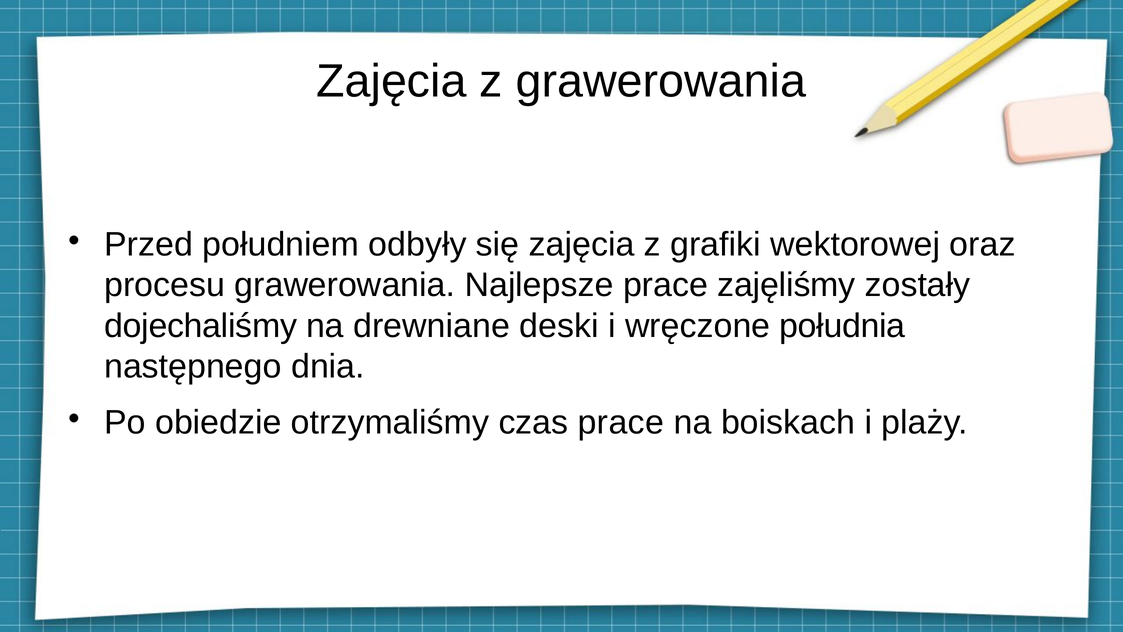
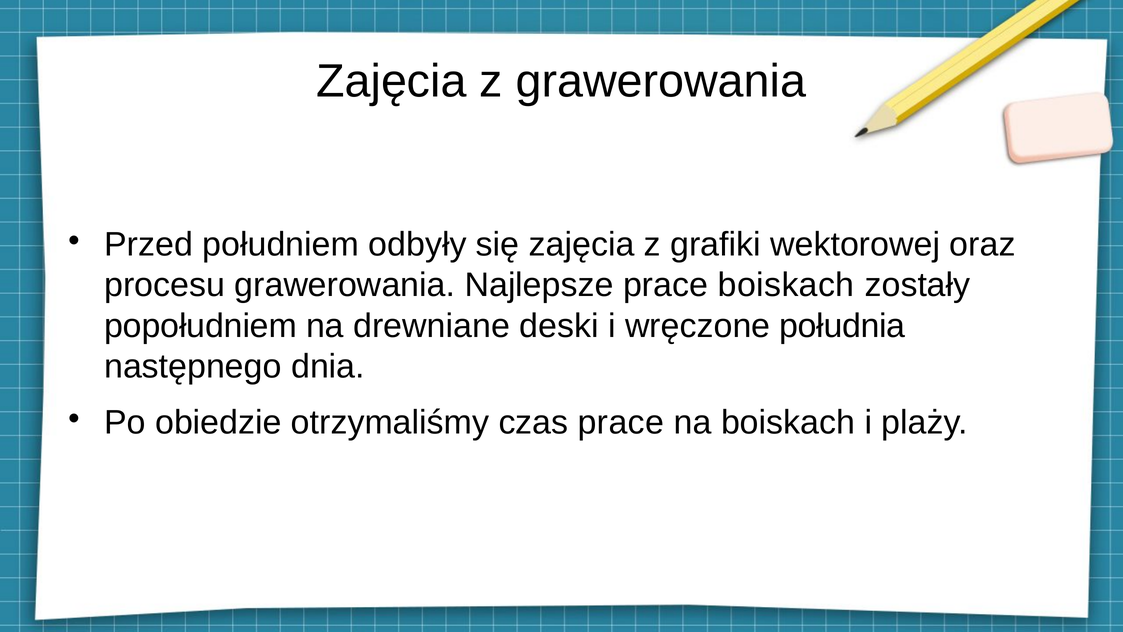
prace zajęliśmy: zajęliśmy -> boiskach
dojechaliśmy: dojechaliśmy -> popołudniem
